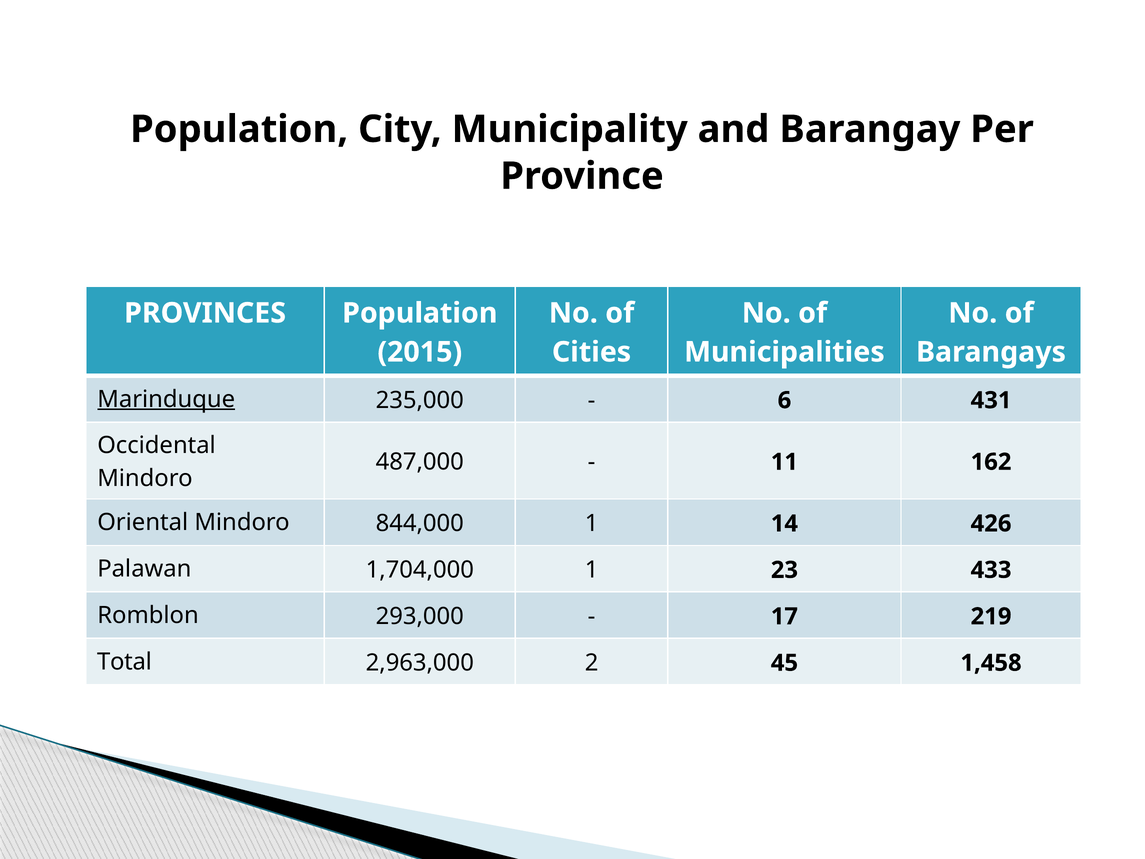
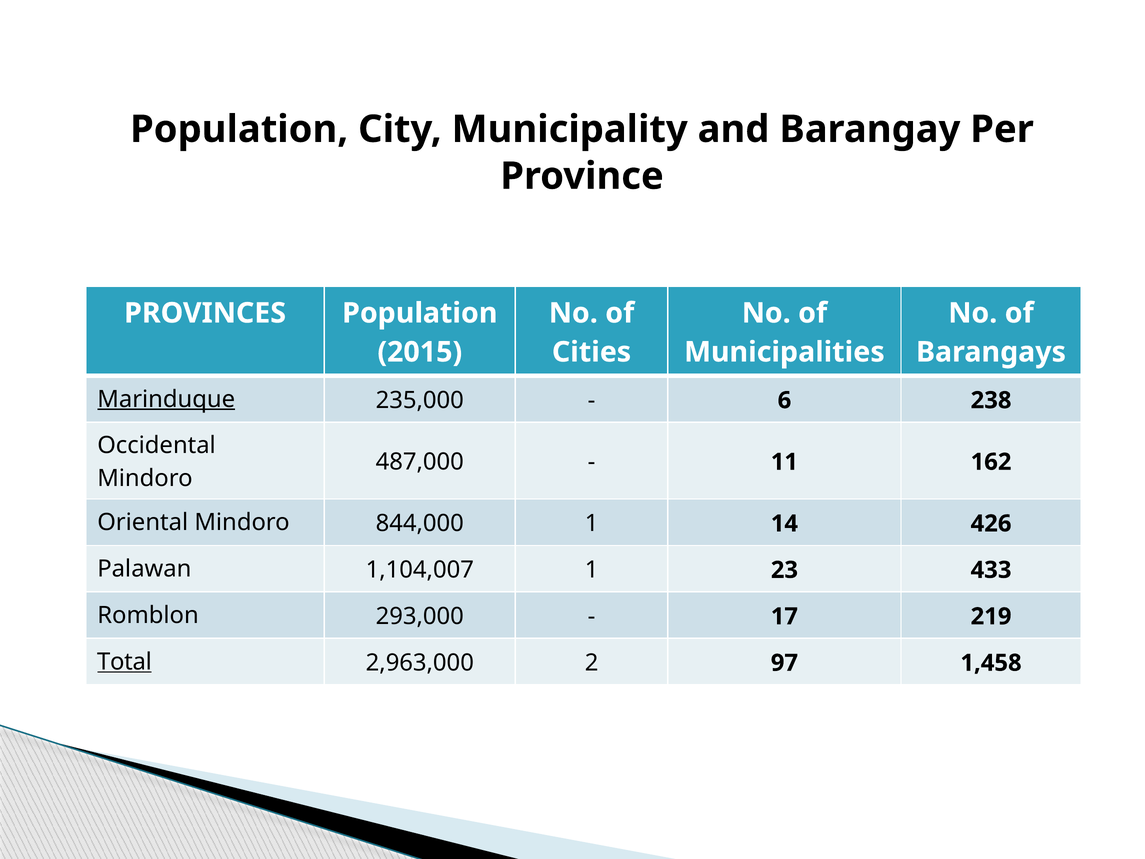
431: 431 -> 238
1,704,000: 1,704,000 -> 1,104,007
Total underline: none -> present
45: 45 -> 97
